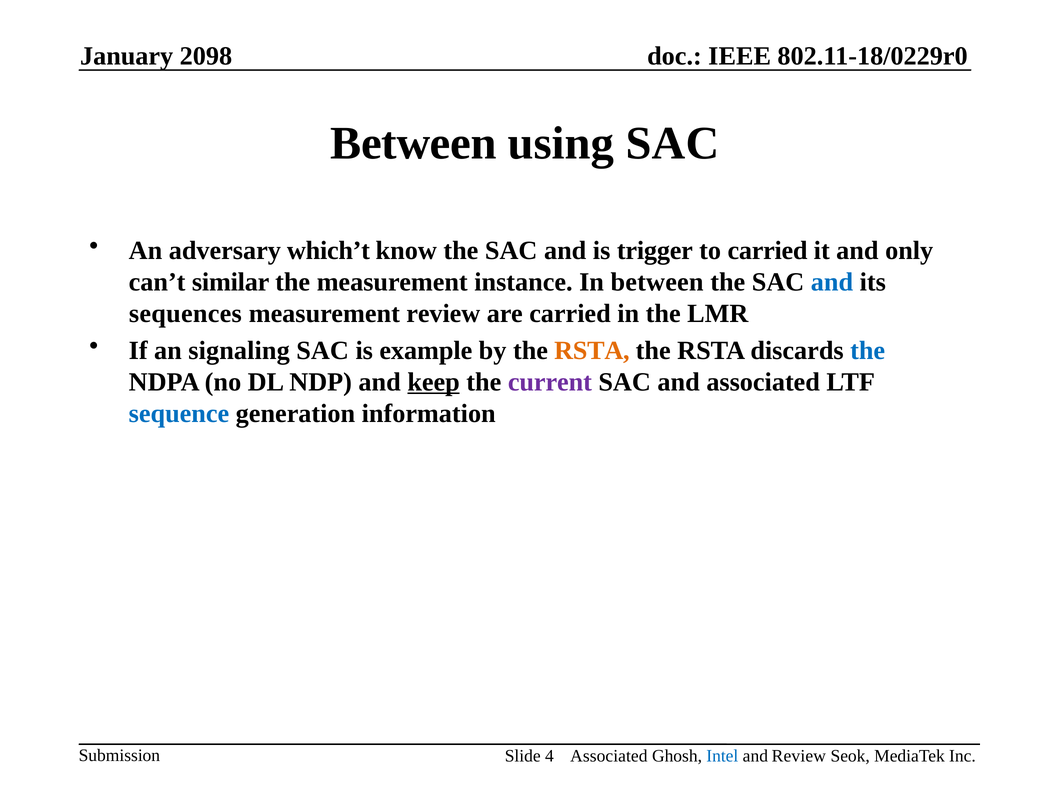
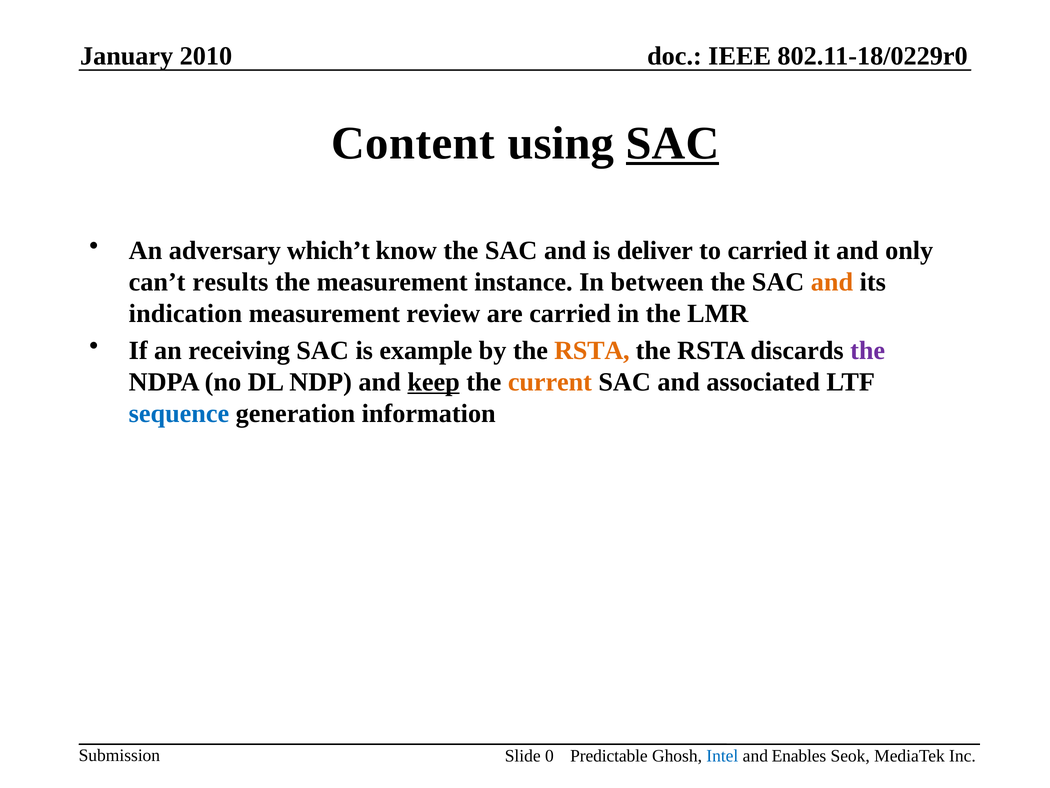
2098: 2098 -> 2010
Between at (413, 143): Between -> Content
SAC at (673, 143) underline: none -> present
trigger: trigger -> deliver
similar: similar -> results
and at (832, 282) colour: blue -> orange
sequences: sequences -> indication
signaling: signaling -> receiving
the at (868, 350) colour: blue -> purple
current colour: purple -> orange
4: 4 -> 0
Associated at (609, 755): Associated -> Predictable
and Review: Review -> Enables
